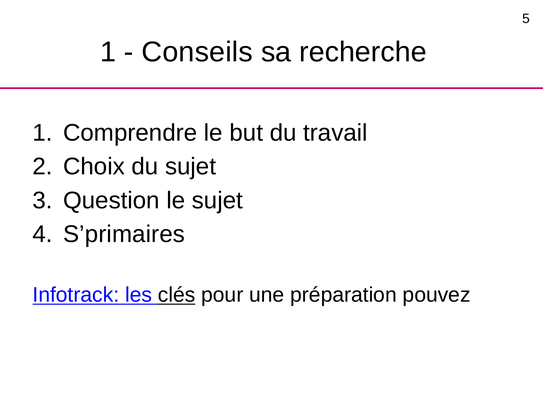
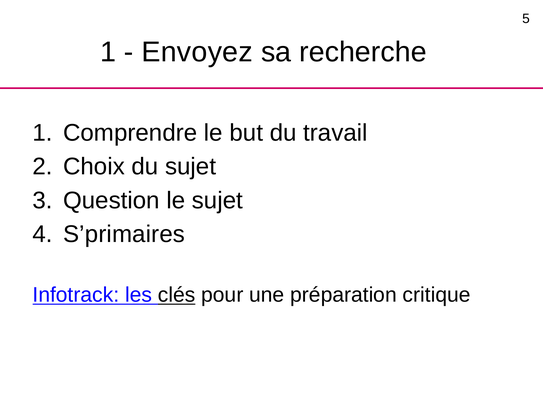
Conseils: Conseils -> Envoyez
pouvez: pouvez -> critique
